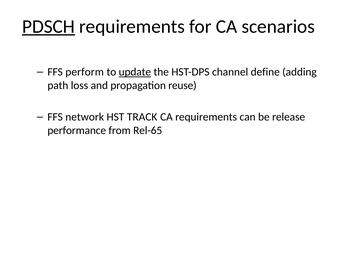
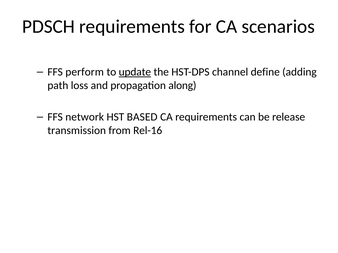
PDSCH underline: present -> none
reuse: reuse -> along
TRACK: TRACK -> BASED
performance: performance -> transmission
Rel-65: Rel-65 -> Rel-16
